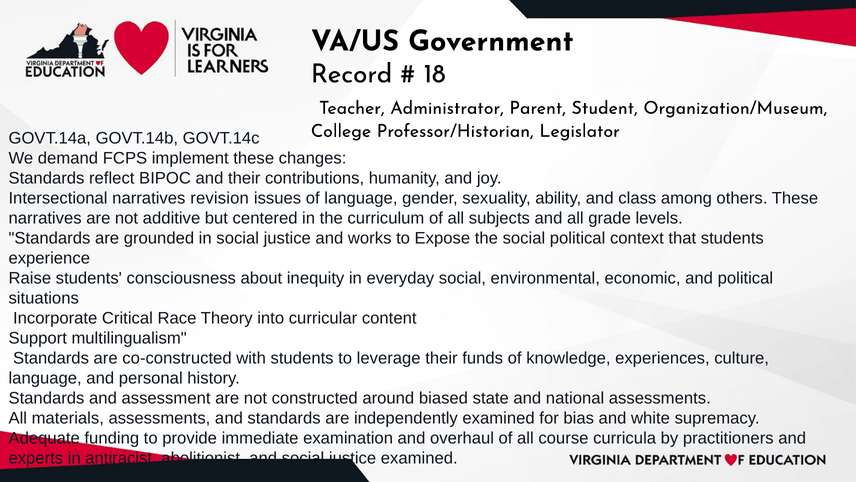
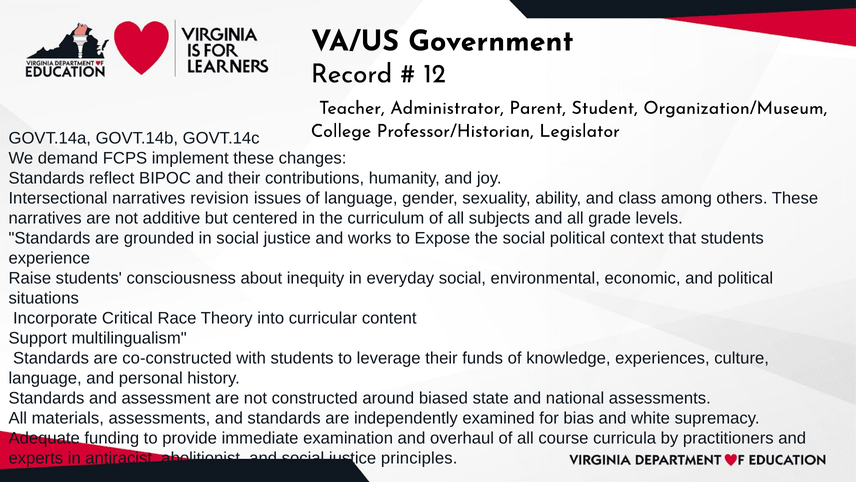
18: 18 -> 12
justice examined: examined -> principles
